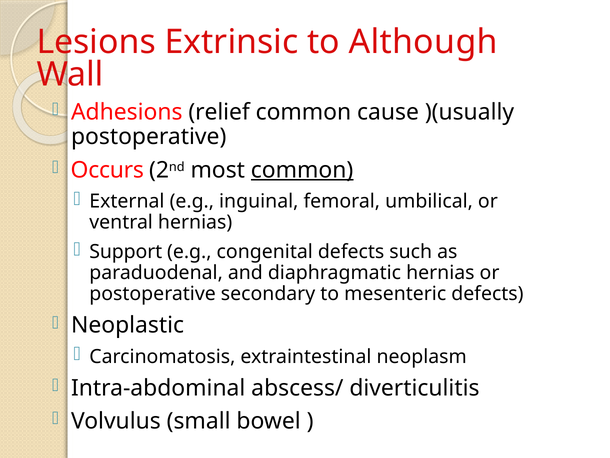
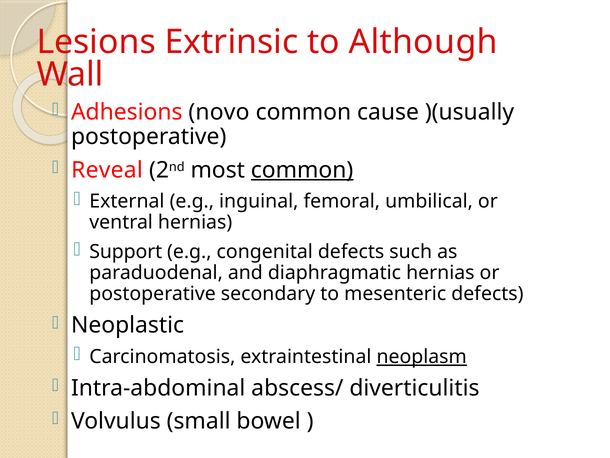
relief: relief -> novo
Occurs: Occurs -> Reveal
neoplasm underline: none -> present
